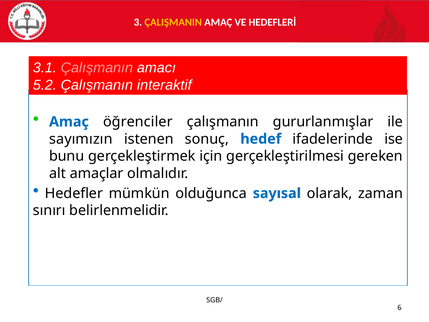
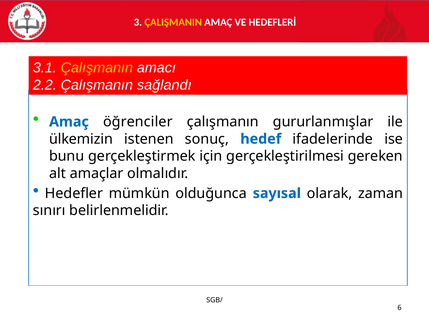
Çalışmanın at (97, 68) colour: pink -> yellow
5.2: 5.2 -> 2.2
interaktif: interaktif -> sağlandı
sayımızın: sayımızın -> ülkemizin
